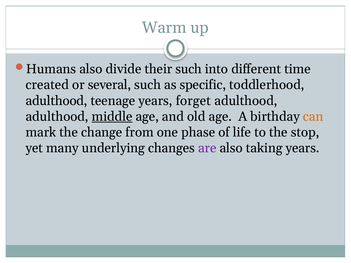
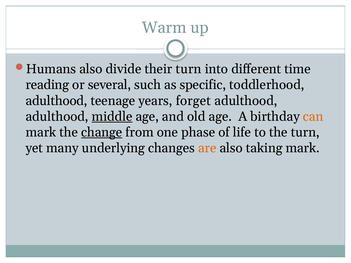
their such: such -> turn
created: created -> reading
change underline: none -> present
the stop: stop -> turn
are colour: purple -> orange
taking years: years -> mark
